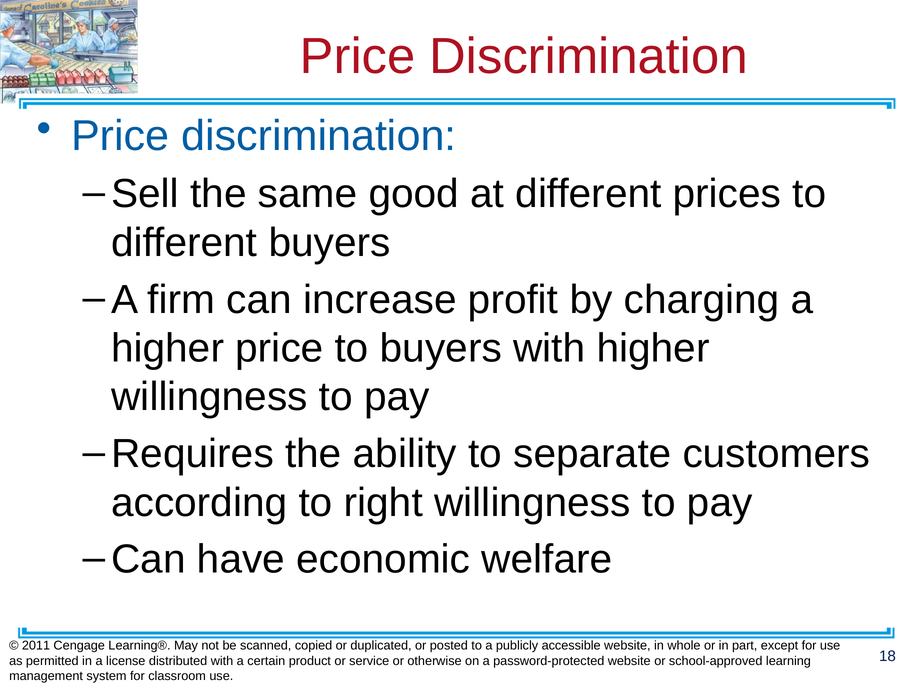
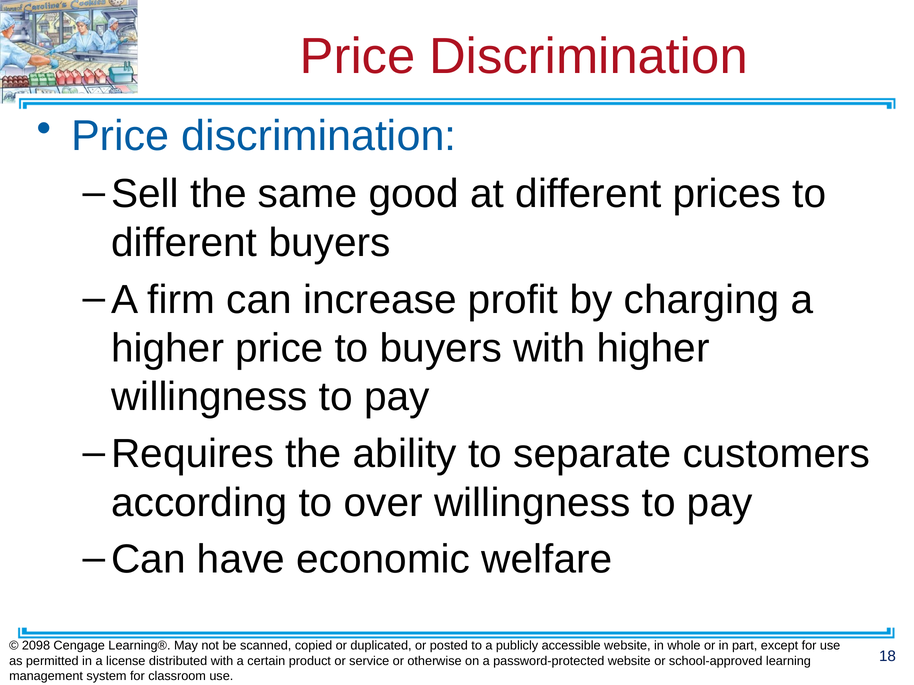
right: right -> over
2011: 2011 -> 2098
